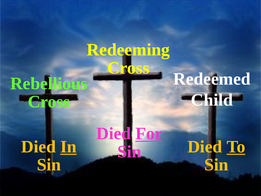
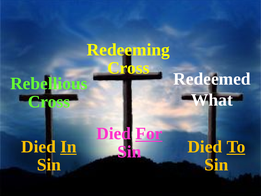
Child: Child -> What
